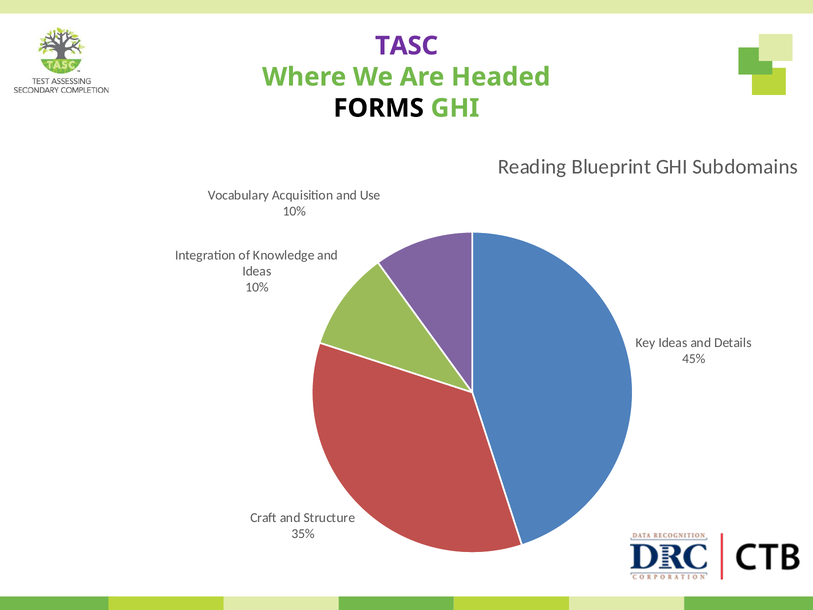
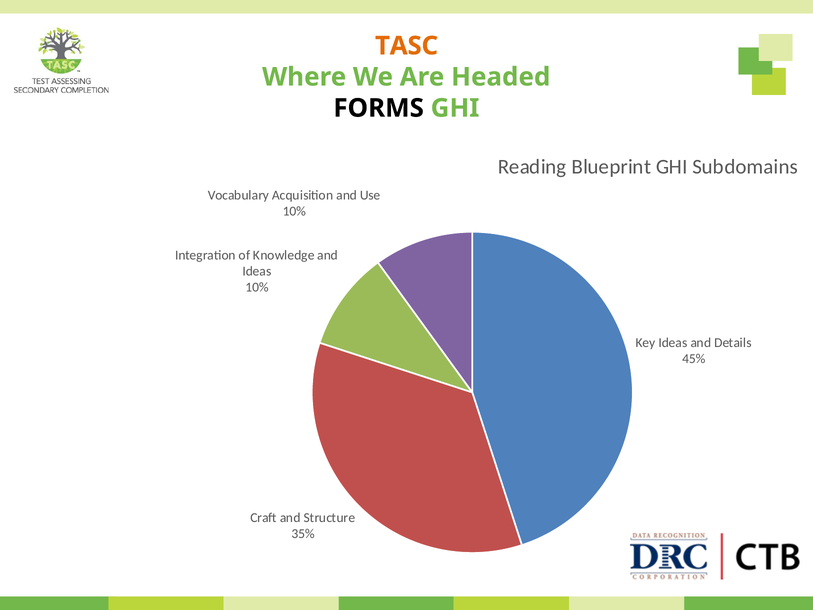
TASC colour: purple -> orange
